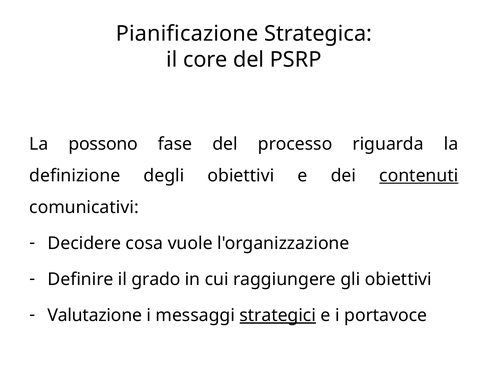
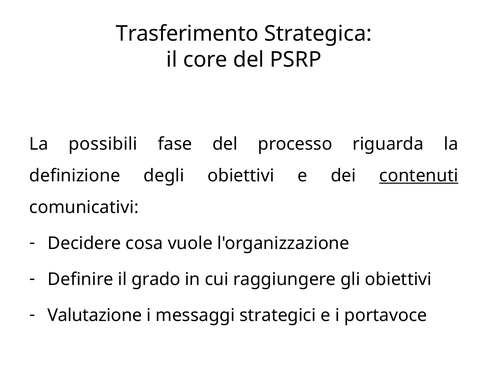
Pianificazione: Pianificazione -> Trasferimento
possono: possono -> possibili
strategici underline: present -> none
